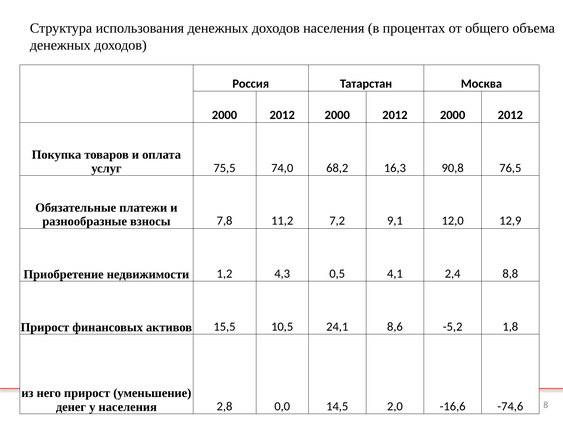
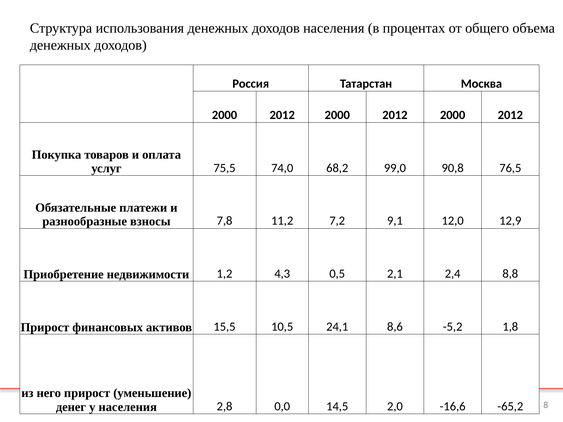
16,3: 16,3 -> 99,0
4,1: 4,1 -> 2,1
-74,6: -74,6 -> -65,2
